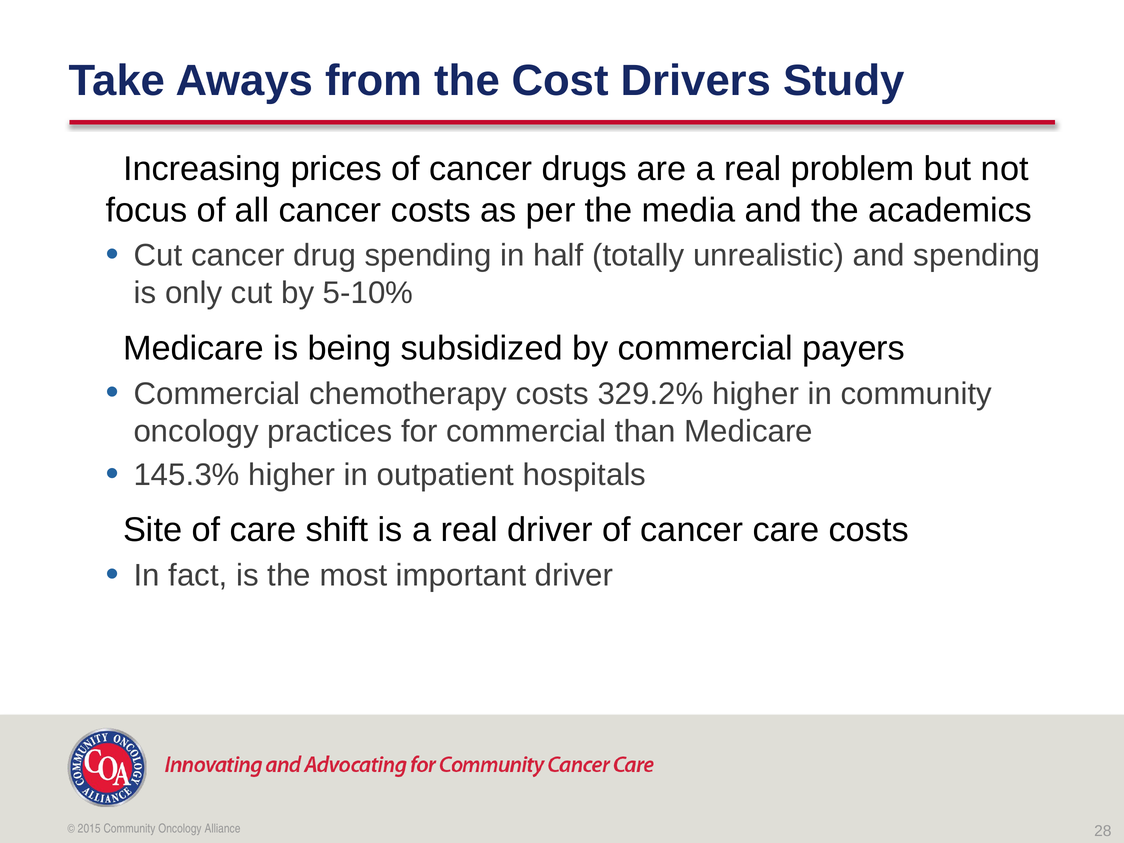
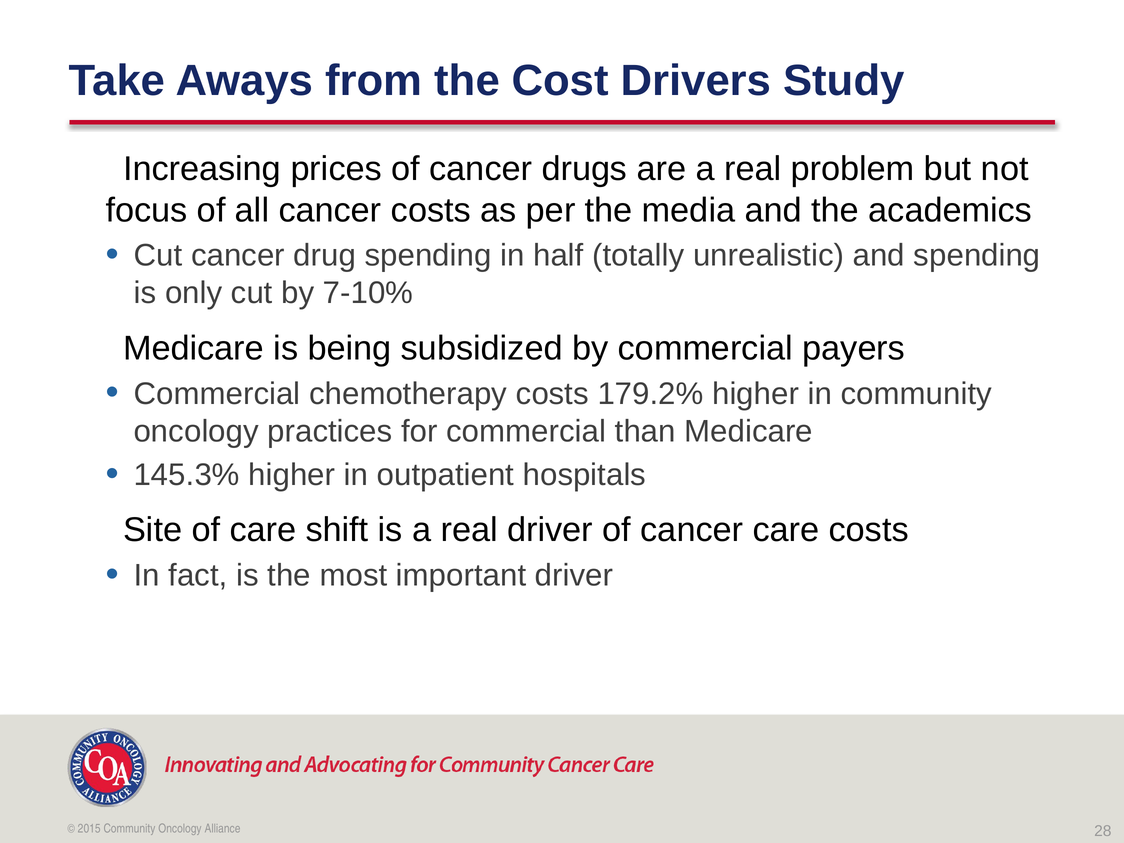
5-10%: 5-10% -> 7-10%
329.2%: 329.2% -> 179.2%
